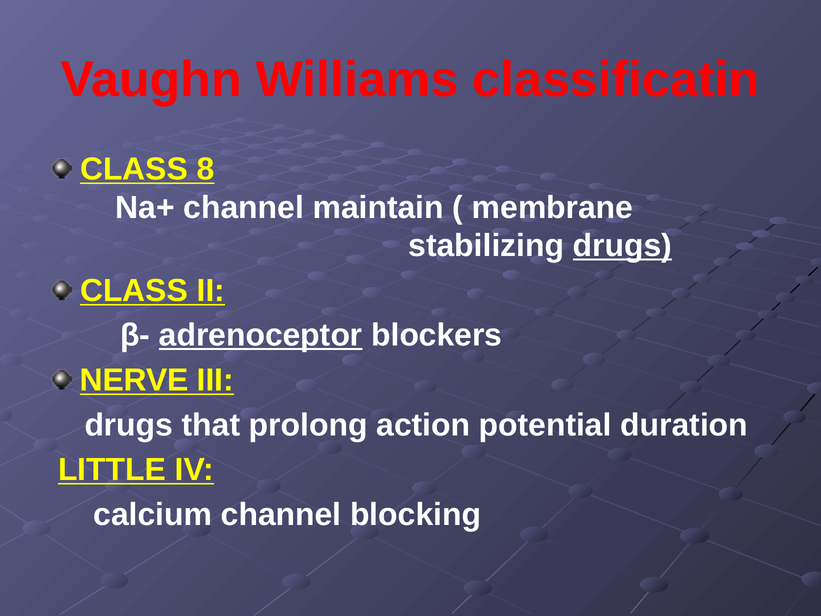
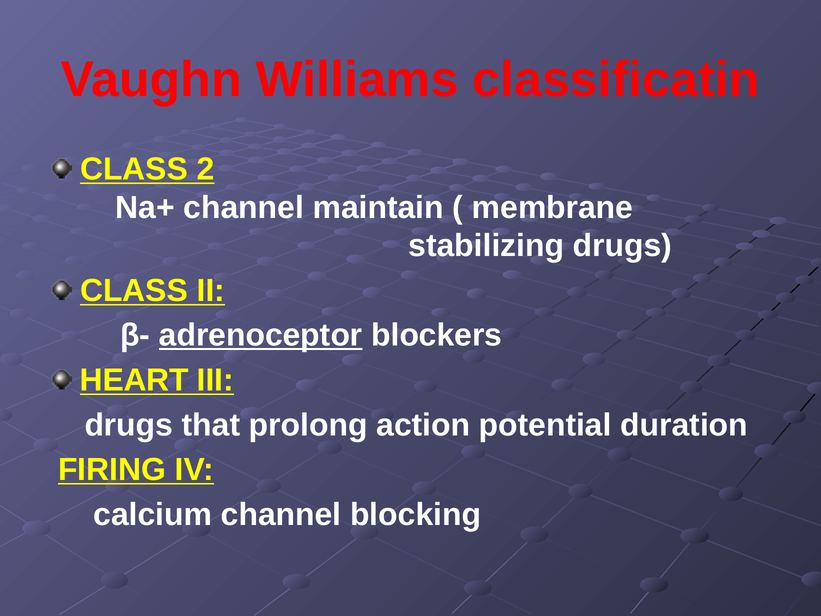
8: 8 -> 2
drugs at (622, 246) underline: present -> none
NERVE: NERVE -> HEART
LITTLE: LITTLE -> FIRING
